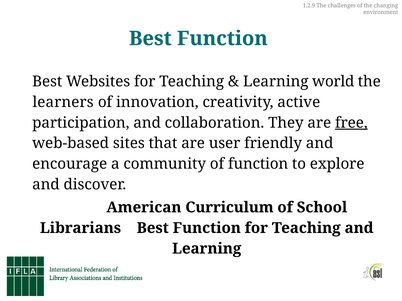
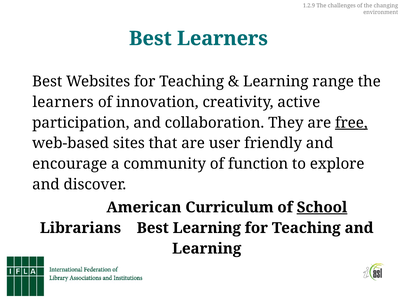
Function at (222, 39): Function -> Learners
world: world -> range
School underline: none -> present
Librarians Best Function: Function -> Learning
